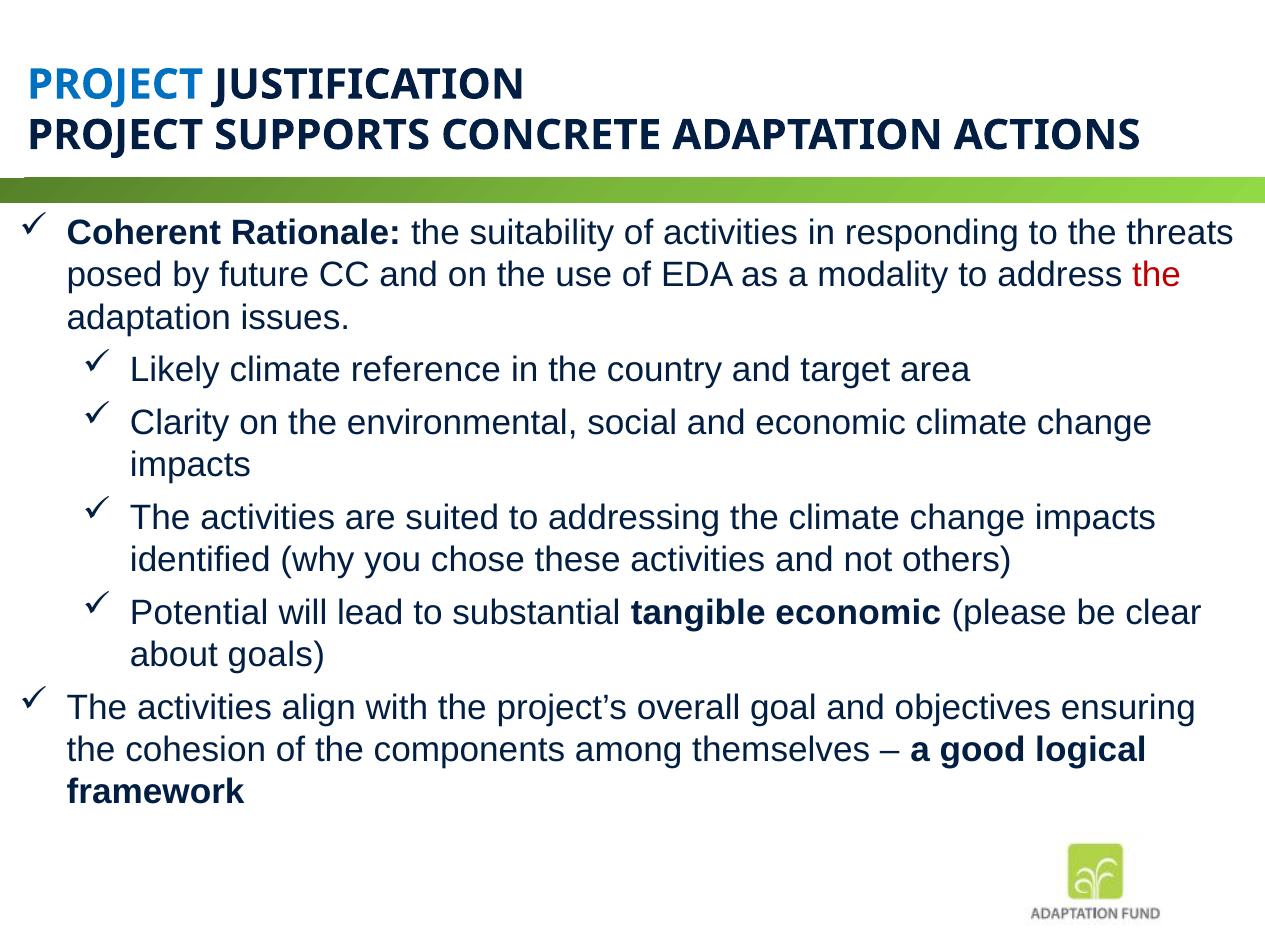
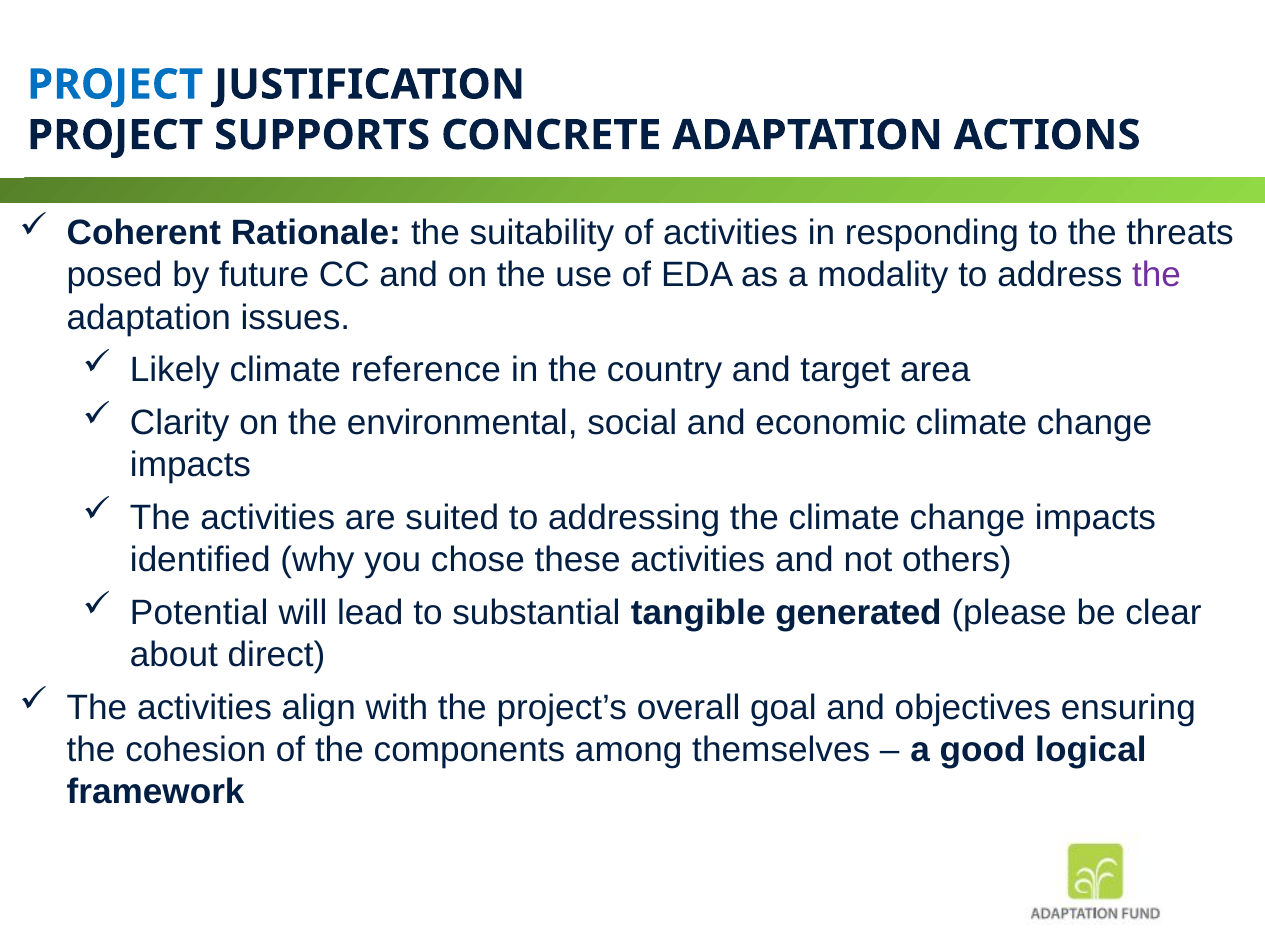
the at (1157, 275) colour: red -> purple
tangible economic: economic -> generated
goals: goals -> direct
